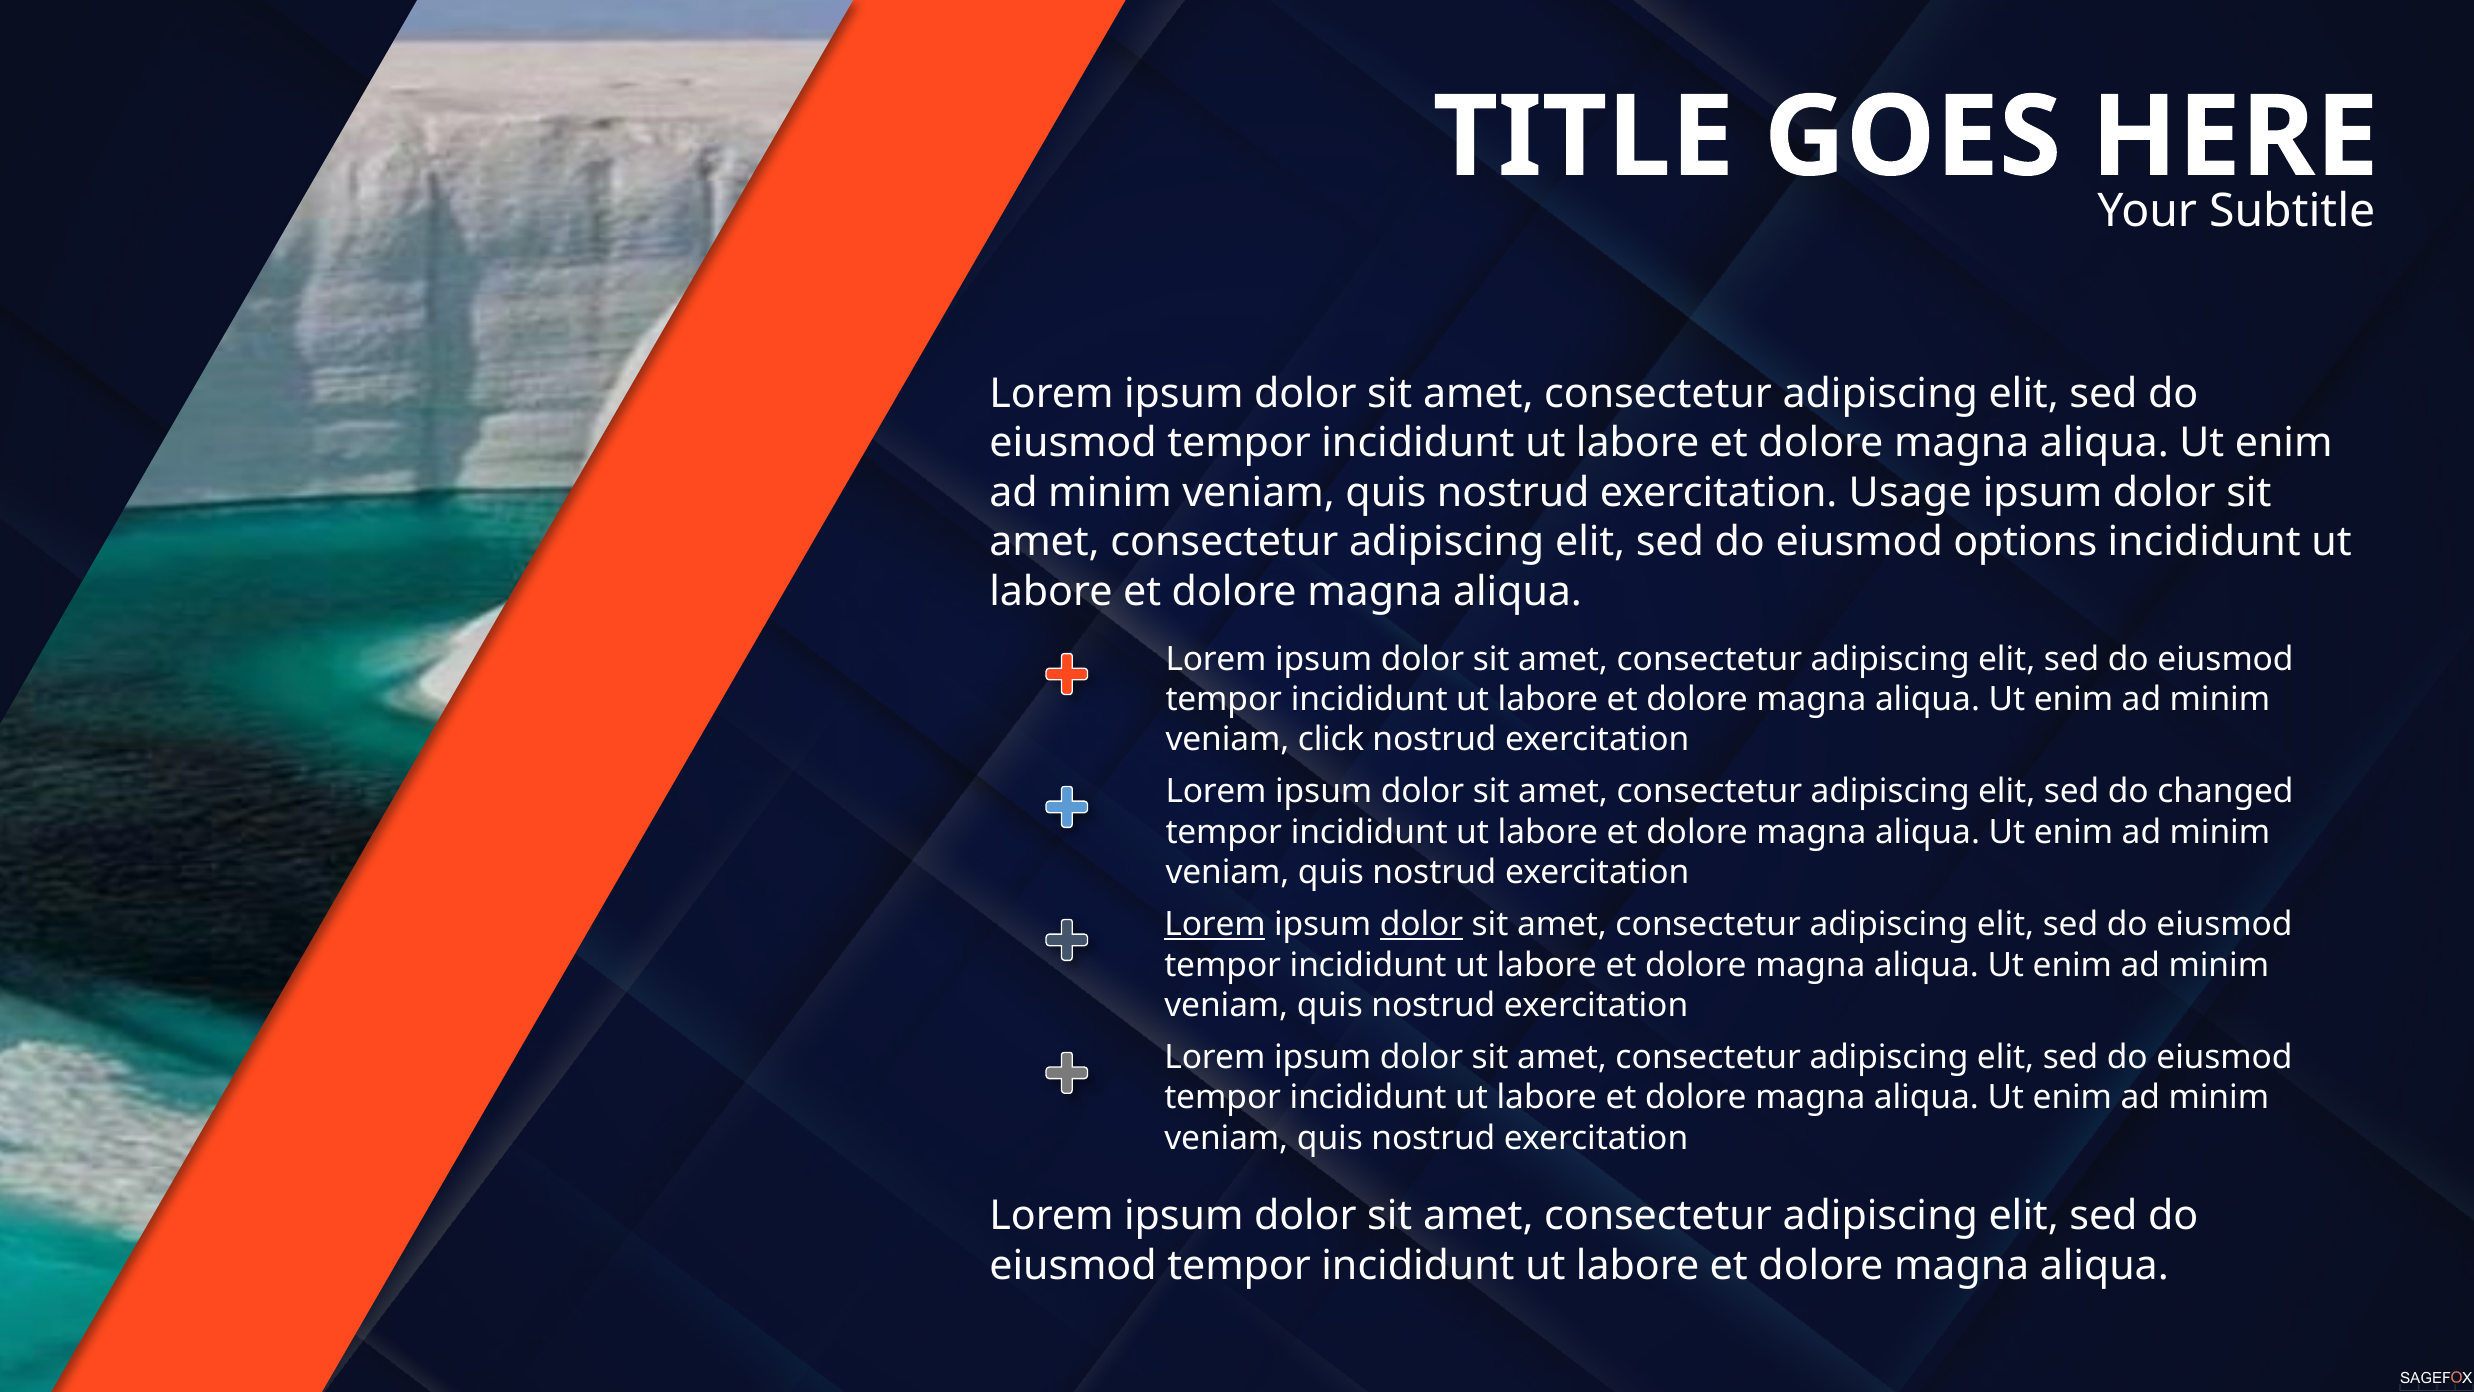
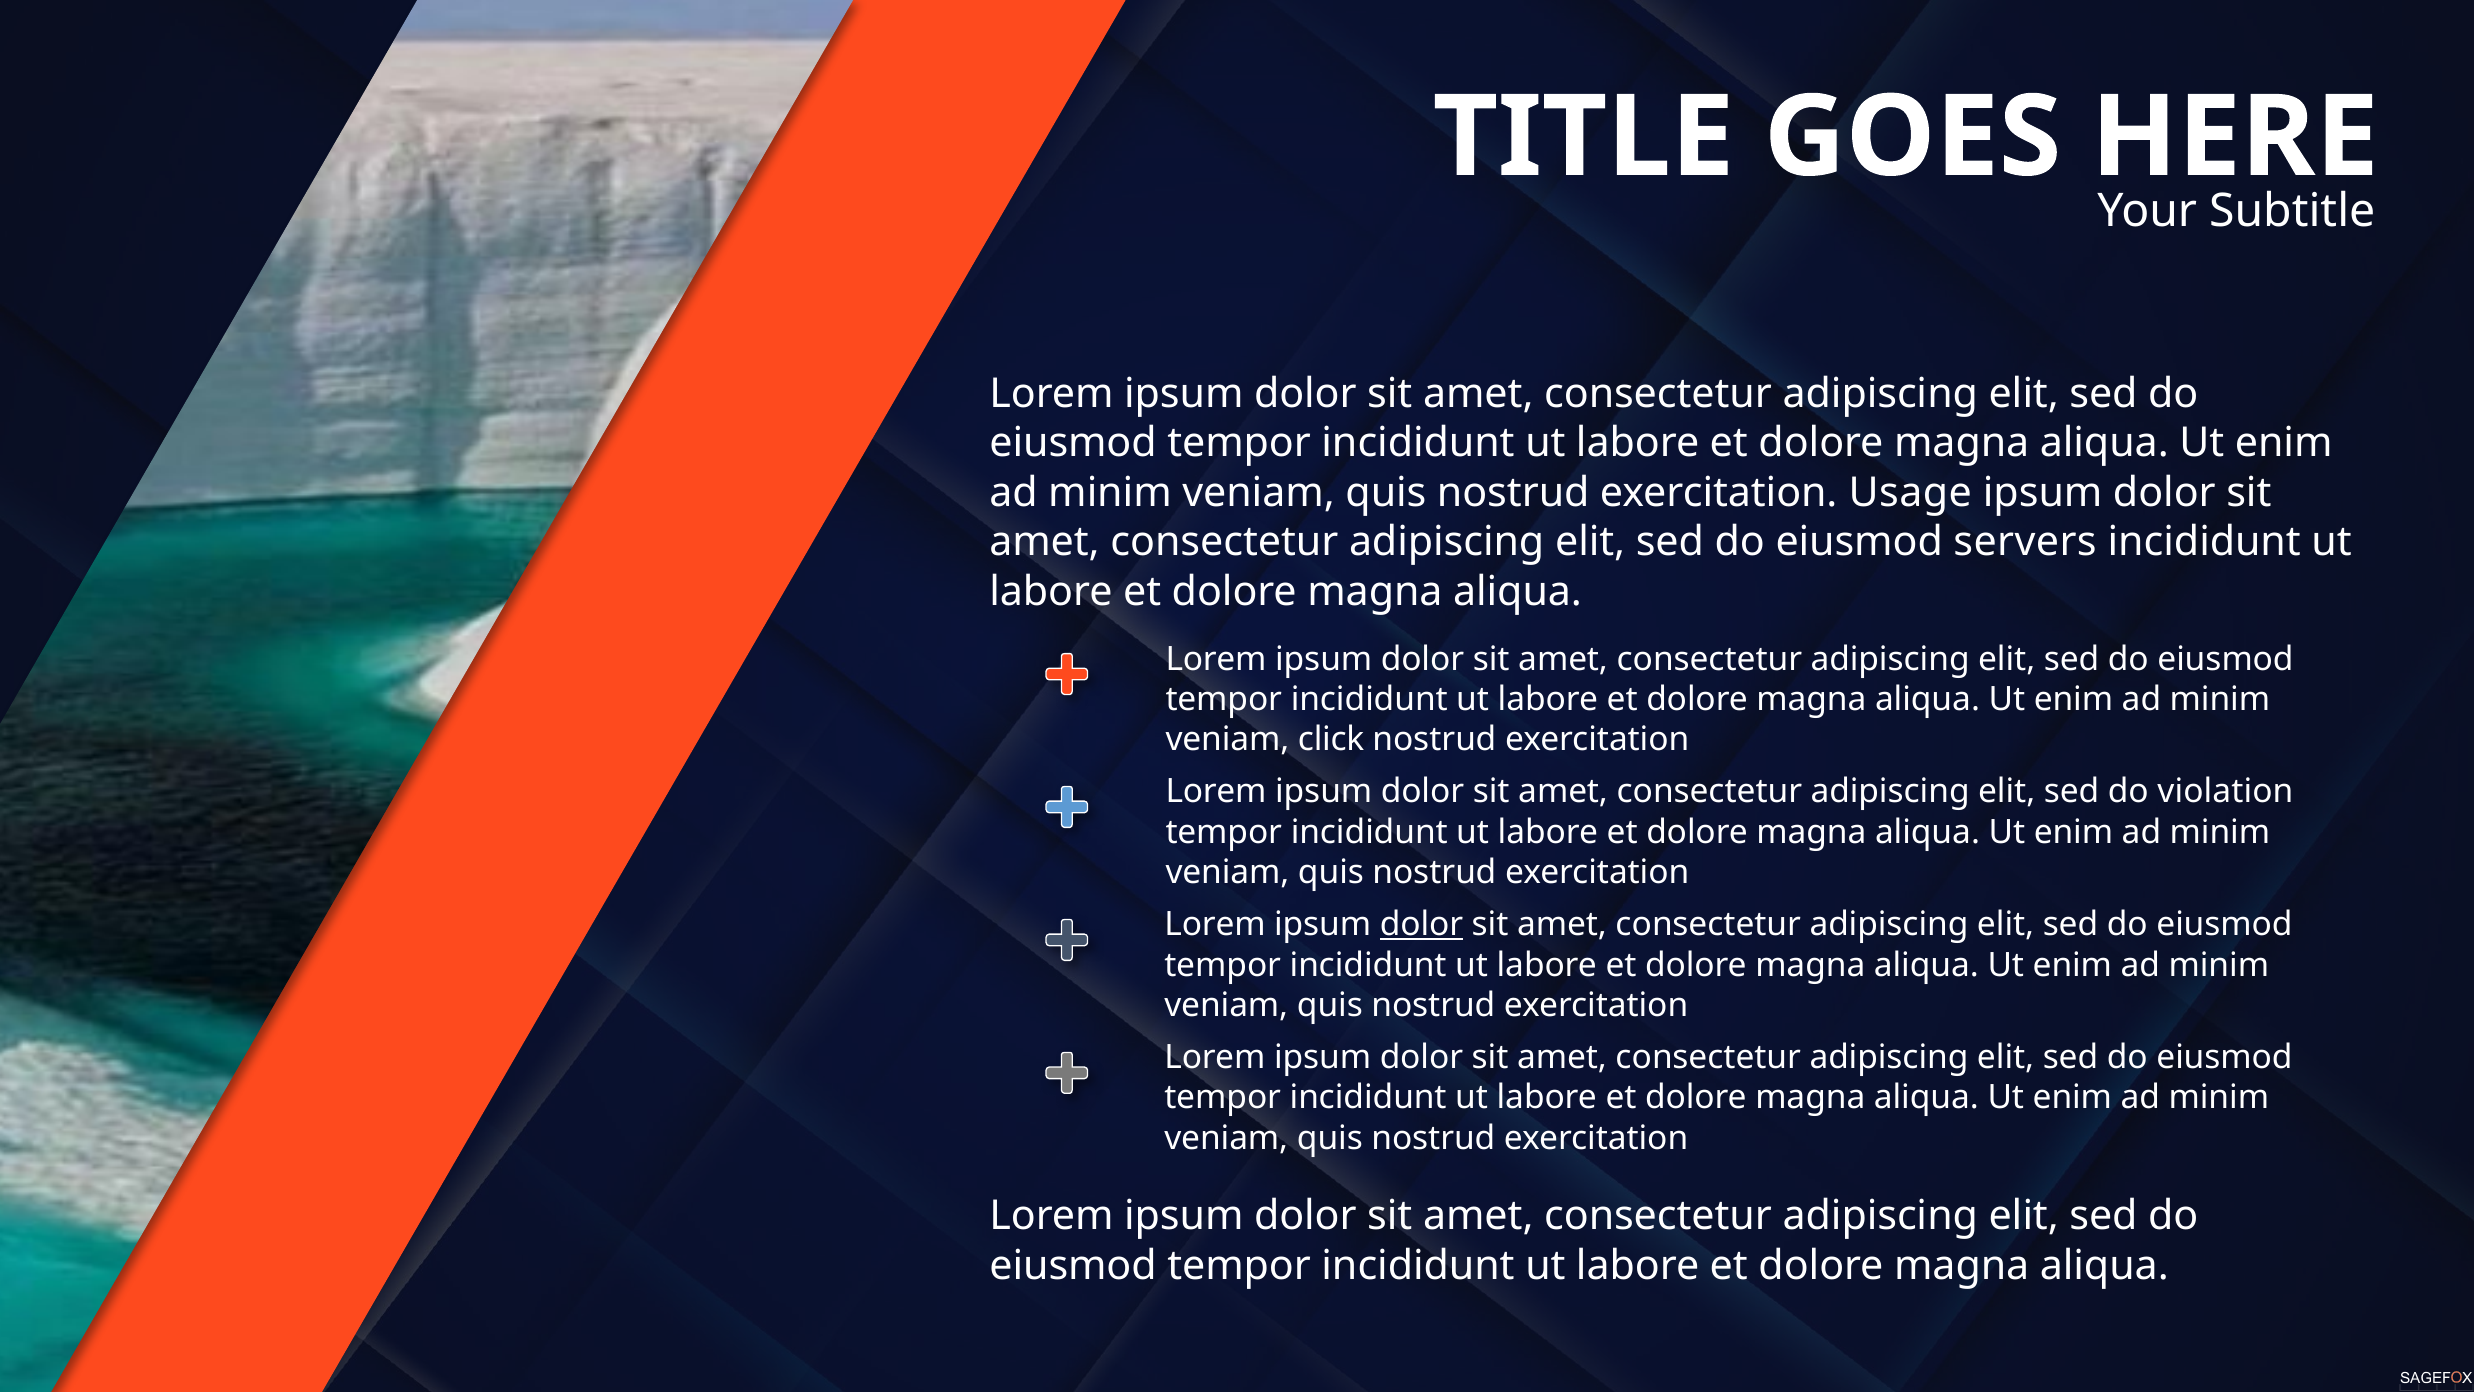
options: options -> servers
changed: changed -> violation
Lorem at (1215, 924) underline: present -> none
